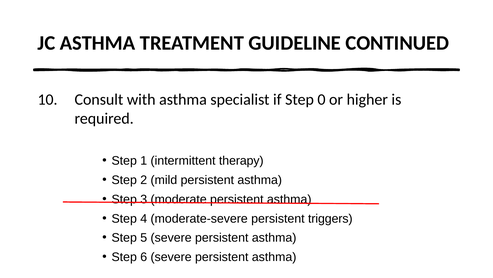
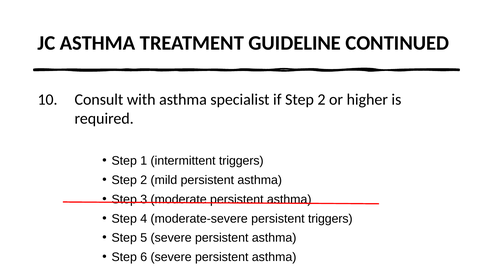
if Step 0: 0 -> 2
intermittent therapy: therapy -> triggers
